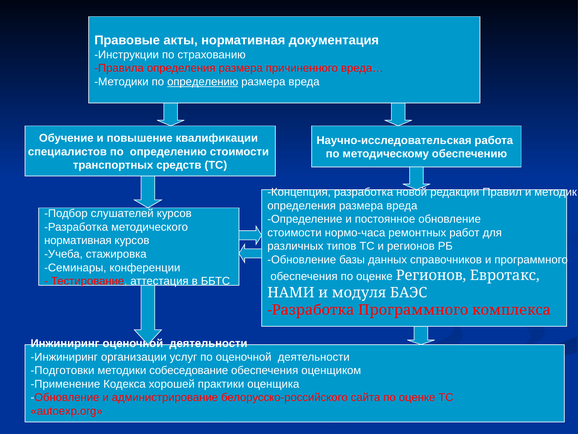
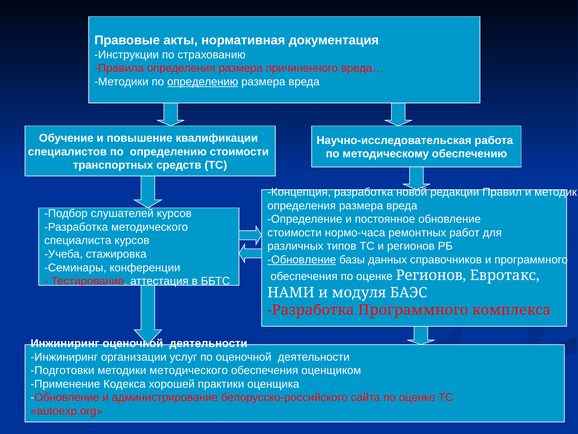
нормативная at (78, 240): нормативная -> специалиста
Обновление at (302, 259) underline: none -> present
методики собеседование: собеседование -> методического
